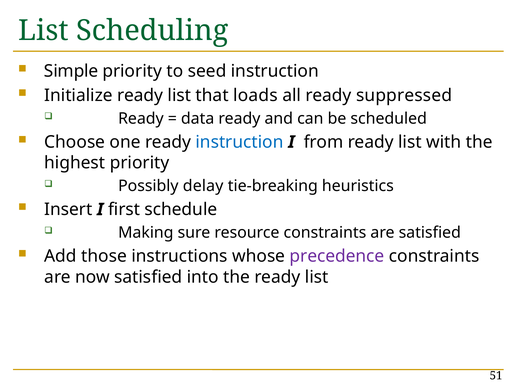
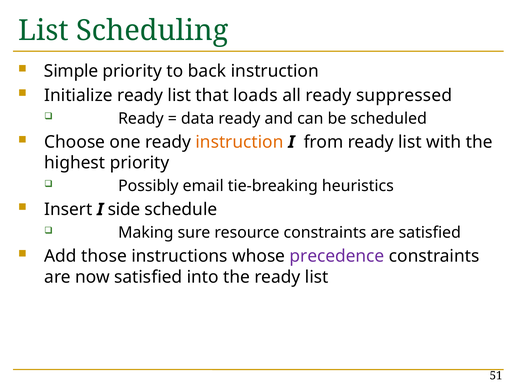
seed: seed -> back
instruction at (240, 142) colour: blue -> orange
delay: delay -> email
first: first -> side
